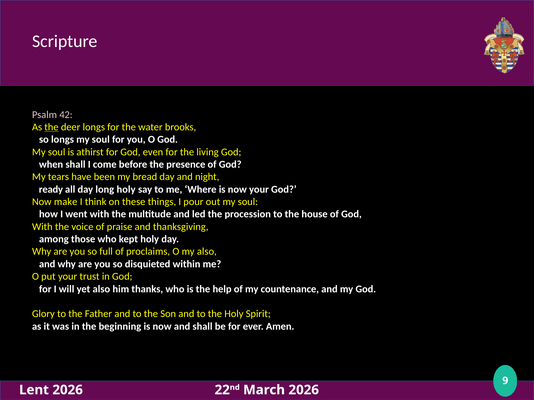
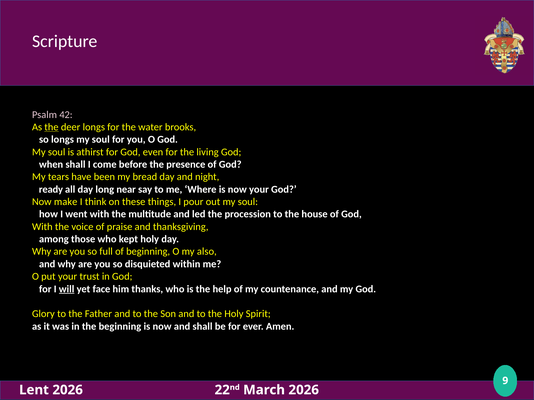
long holy: holy -> near
of proclaims: proclaims -> beginning
will underline: none -> present
yet also: also -> face
